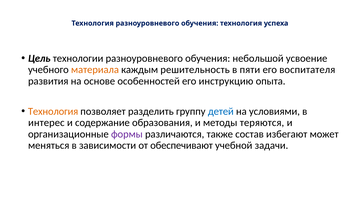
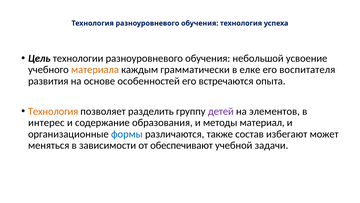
решительность: решительность -> грамматически
пяти: пяти -> елке
инструкцию: инструкцию -> встречаются
детей colour: blue -> purple
условиями: условиями -> элементов
теряются: теряются -> материал
формы colour: purple -> blue
